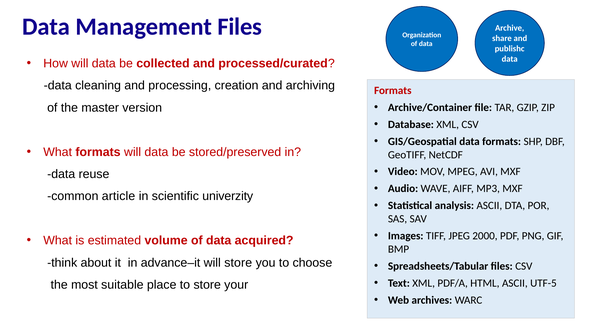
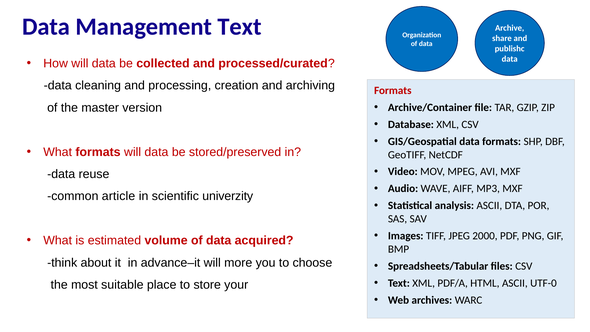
Management Files: Files -> Text
will store: store -> more
UTF-5: UTF-5 -> UTF-0
